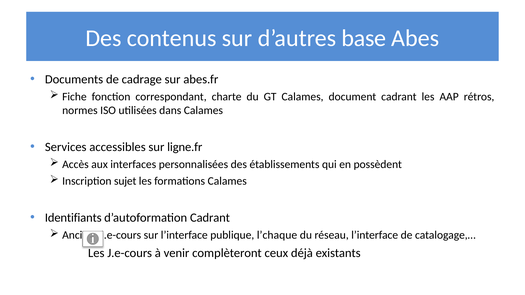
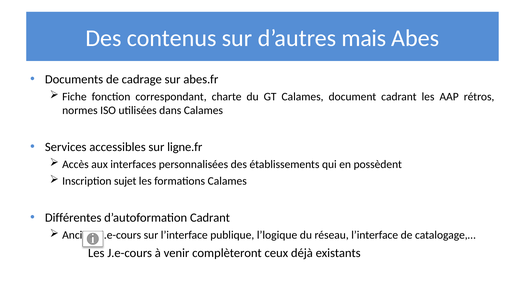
base: base -> mais
Identifiants: Identifiants -> Différentes
l’chaque: l’chaque -> l’logique
